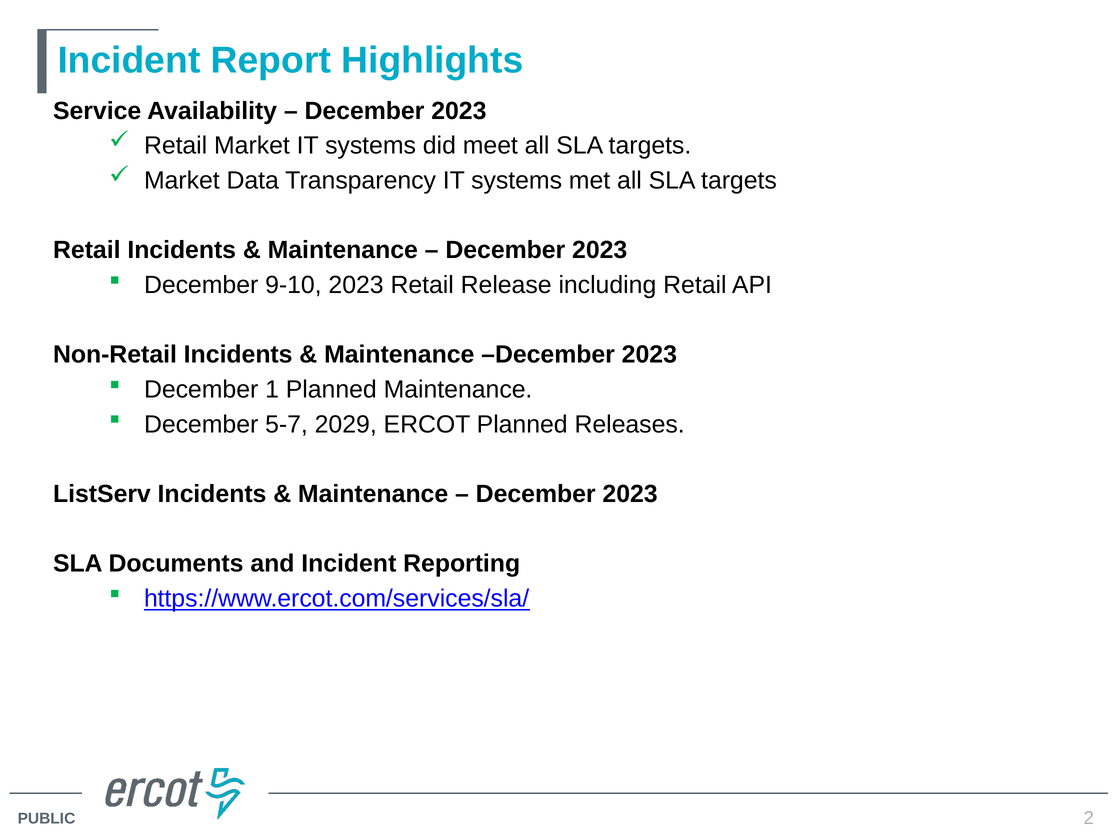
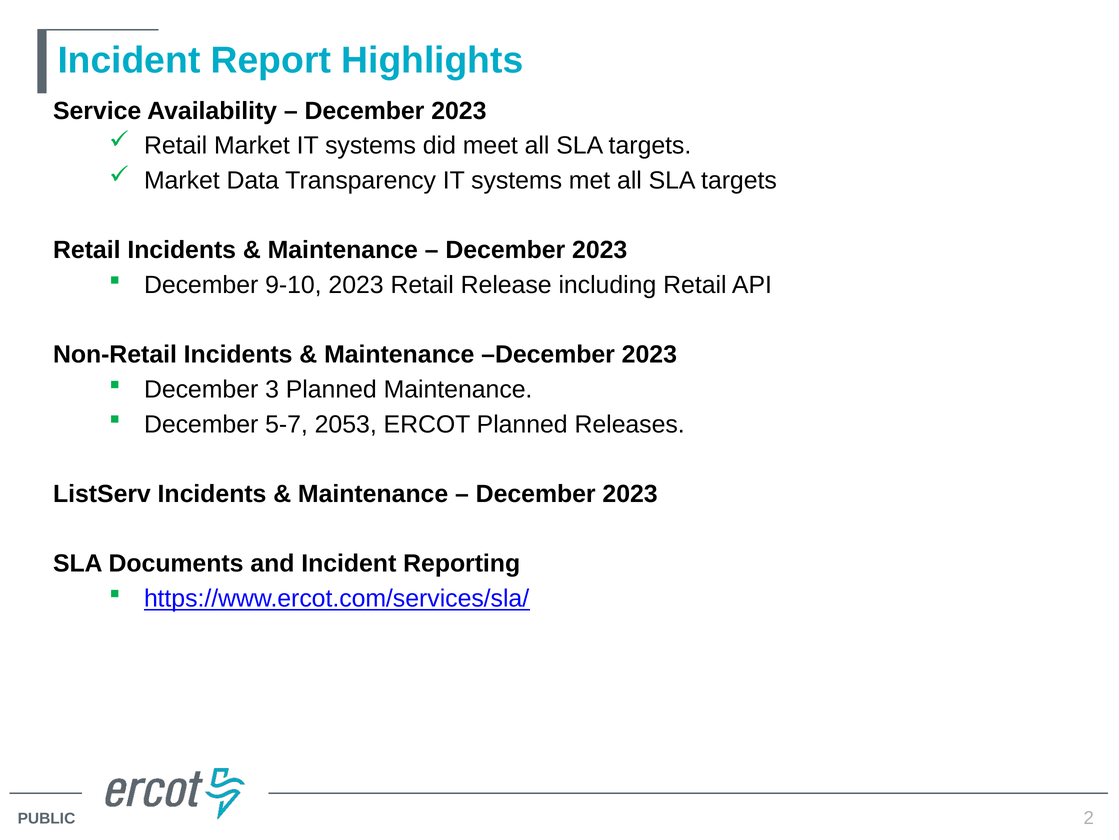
1: 1 -> 3
2029: 2029 -> 2053
